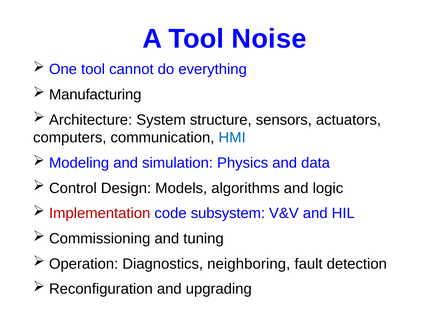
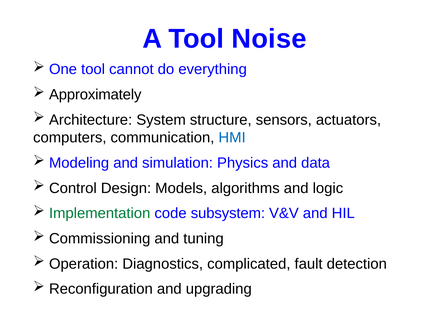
Manufacturing: Manufacturing -> Approximately
Implementation colour: red -> green
neighboring: neighboring -> complicated
